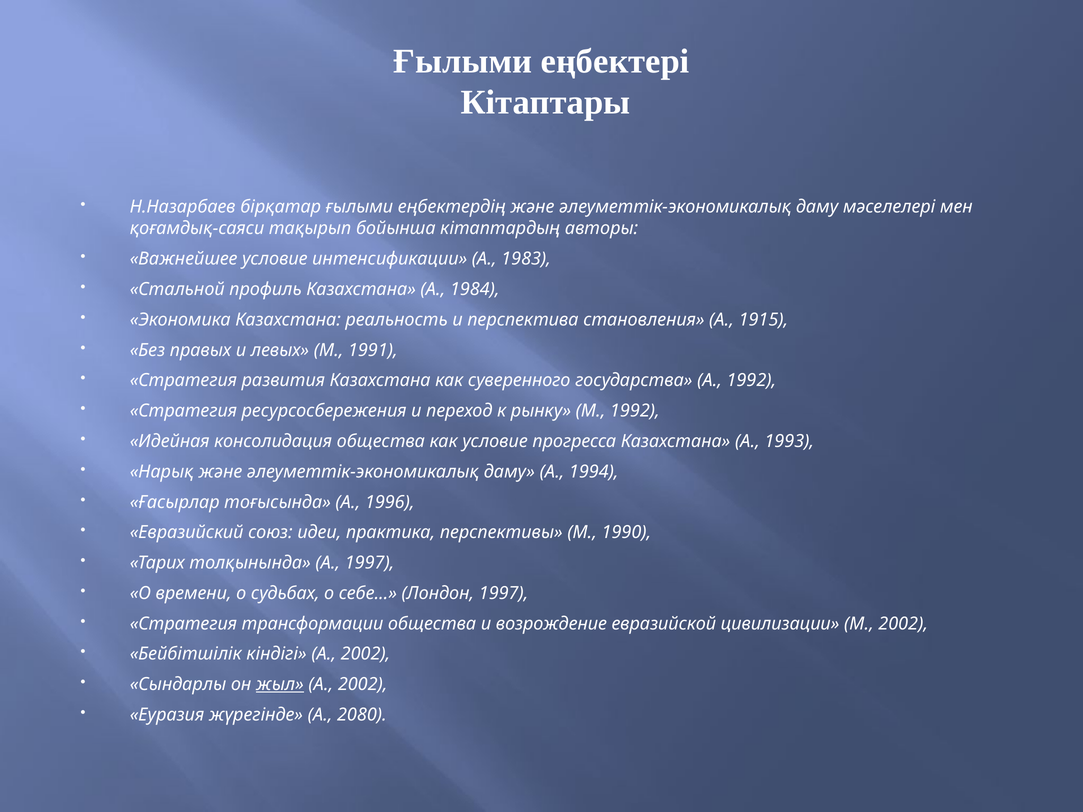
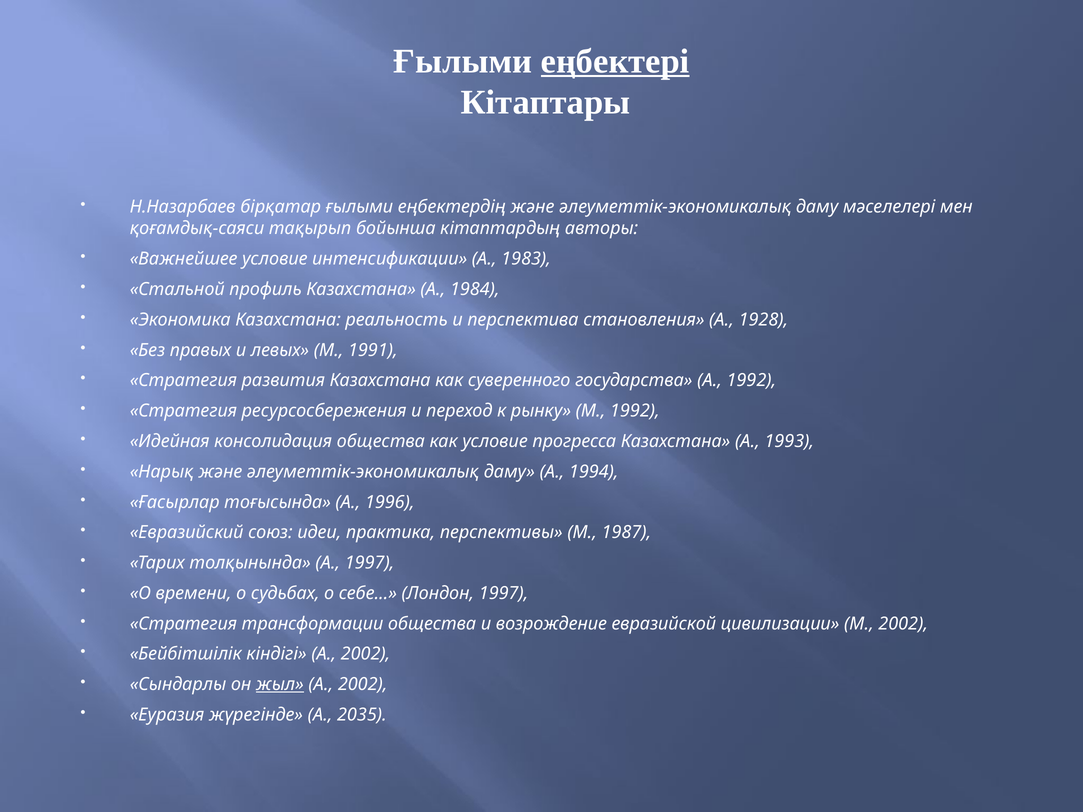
еңбектері underline: none -> present
1915: 1915 -> 1928
1990: 1990 -> 1987
2080: 2080 -> 2035
